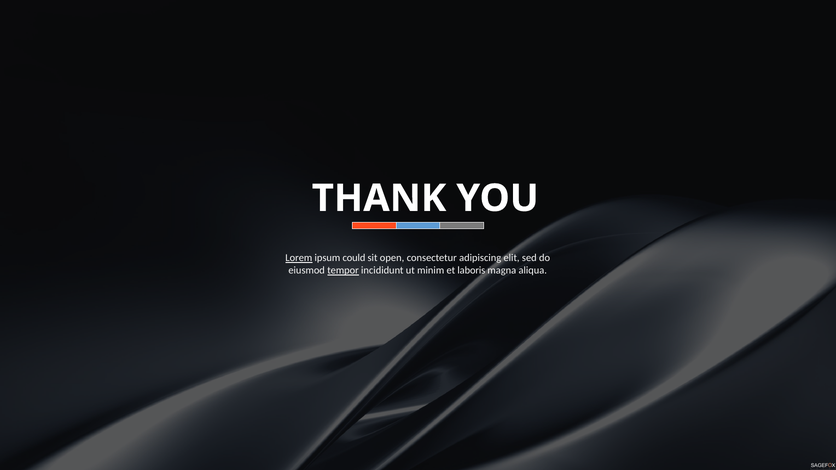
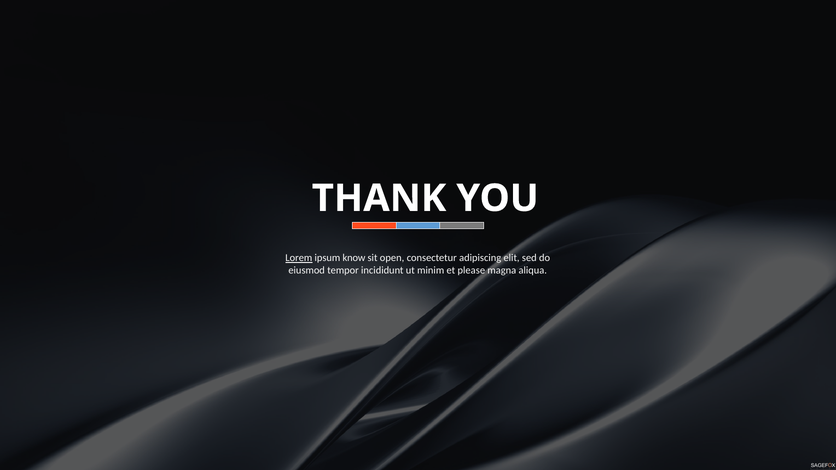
could: could -> know
tempor underline: present -> none
laboris: laboris -> please
